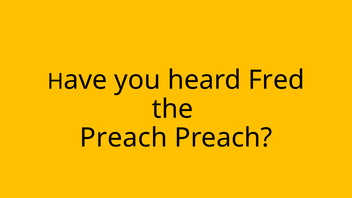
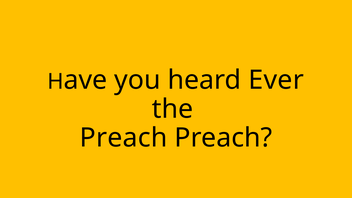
Fred: Fred -> Ever
